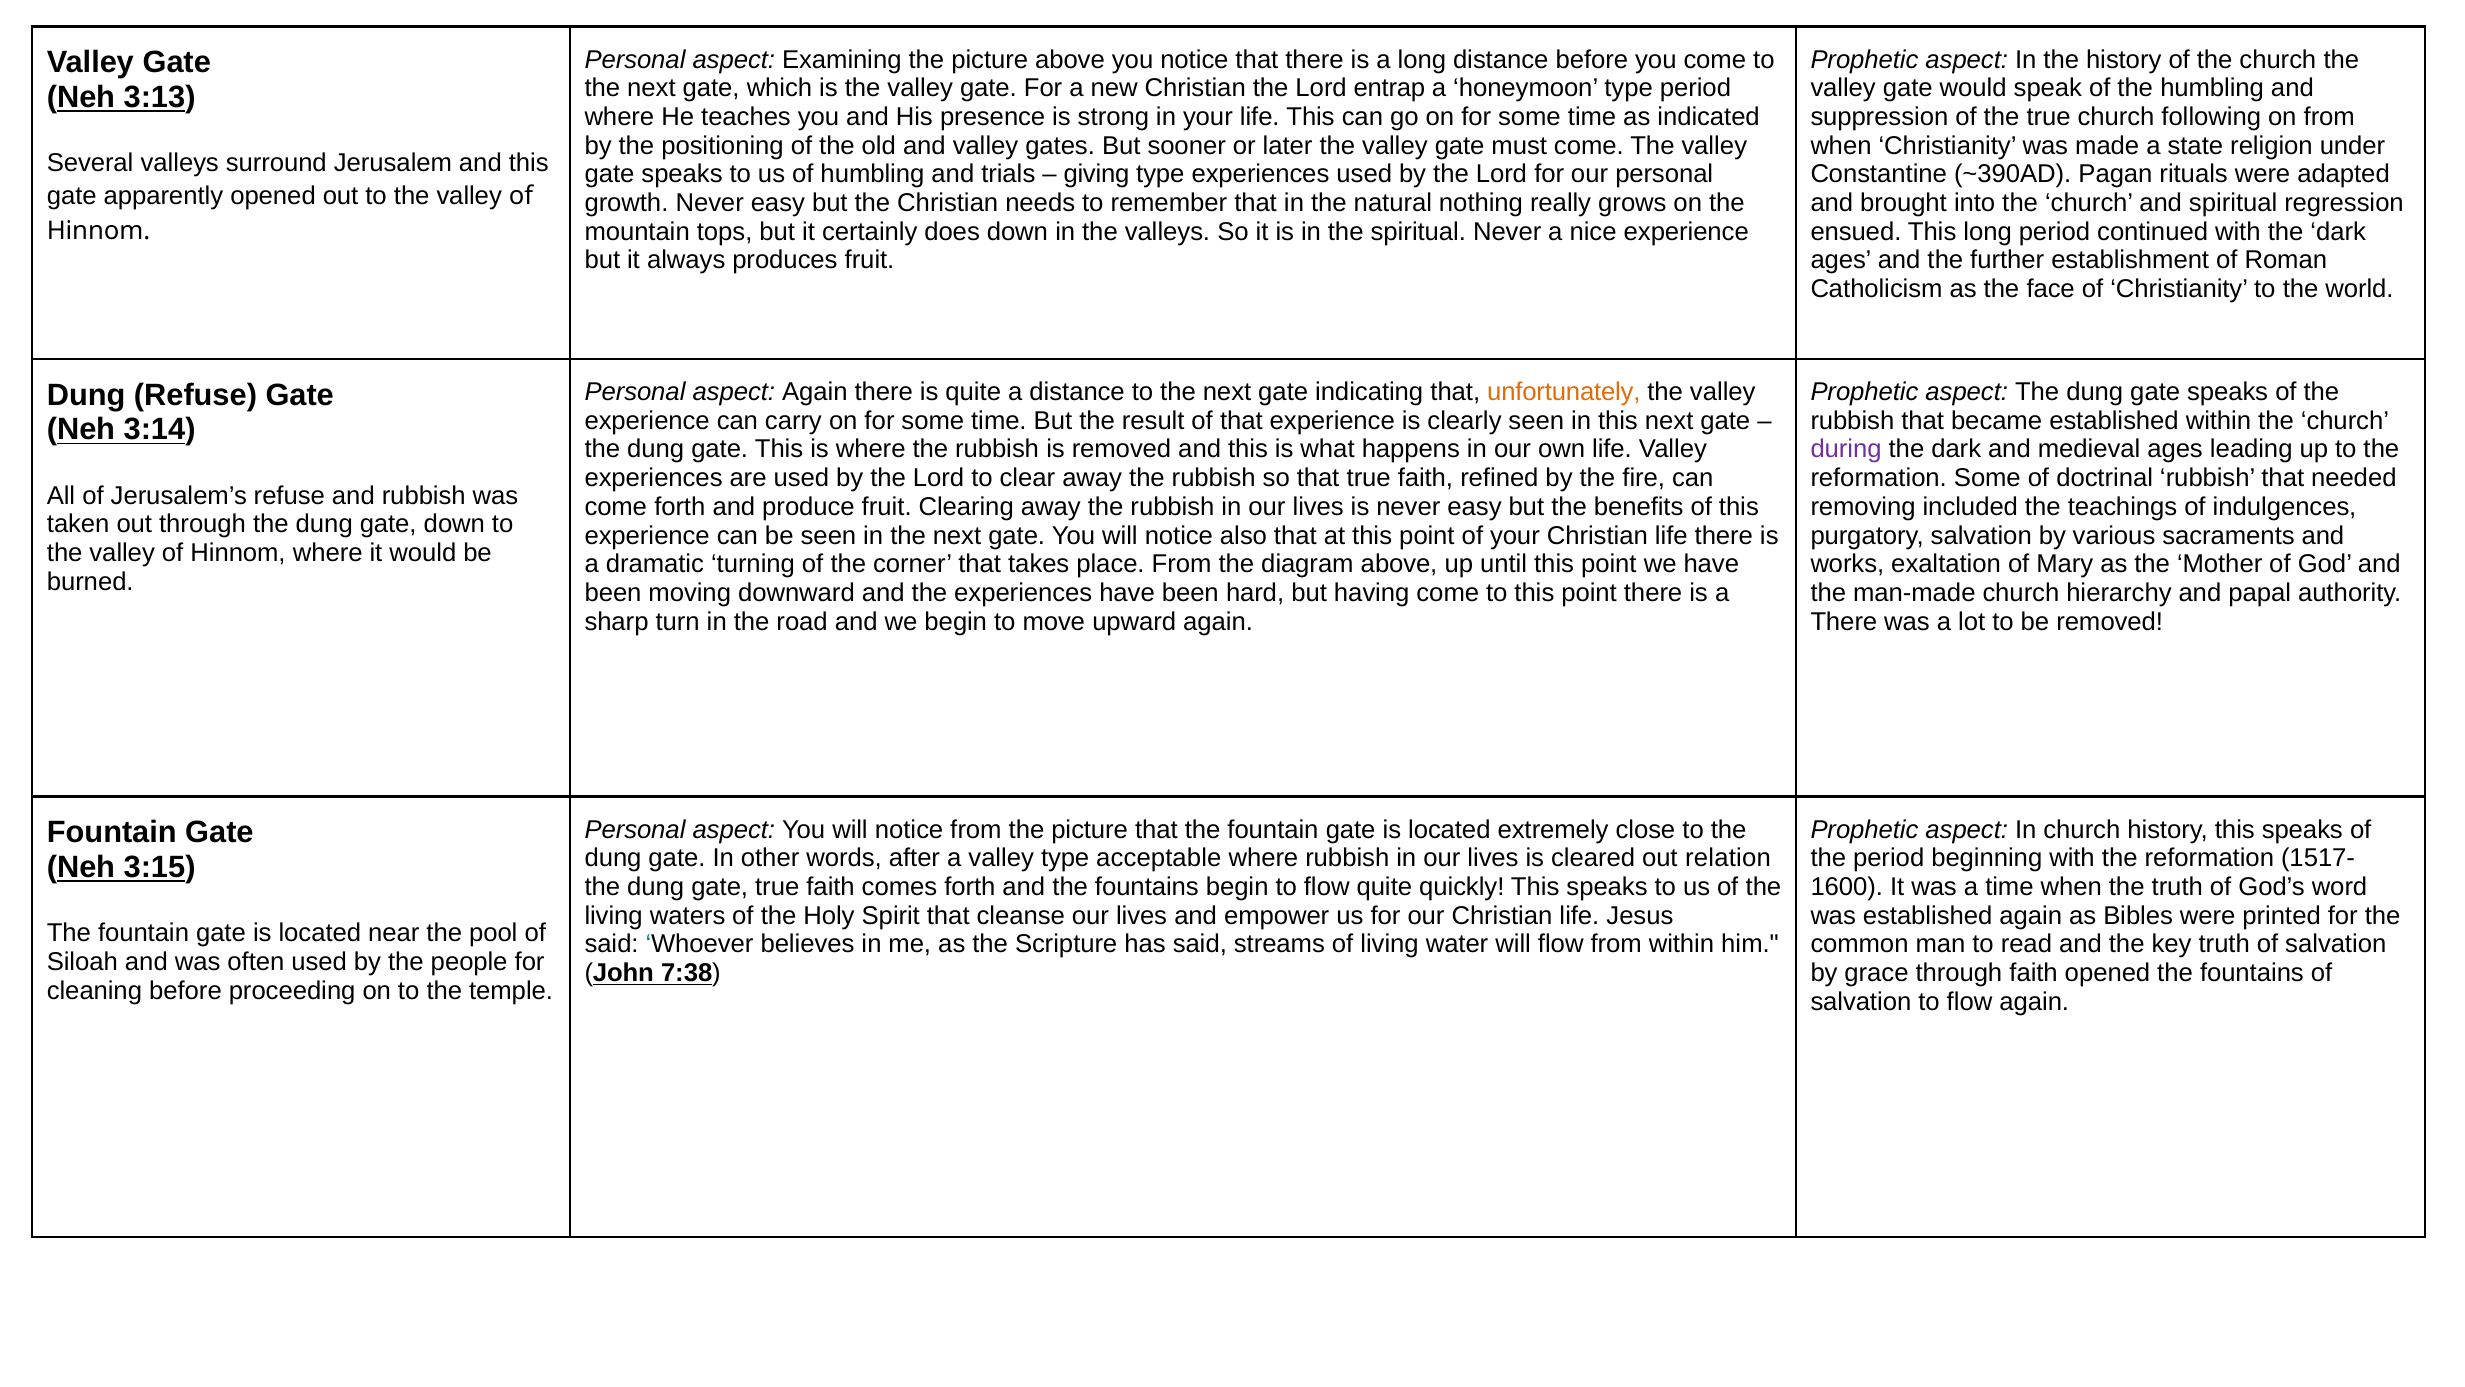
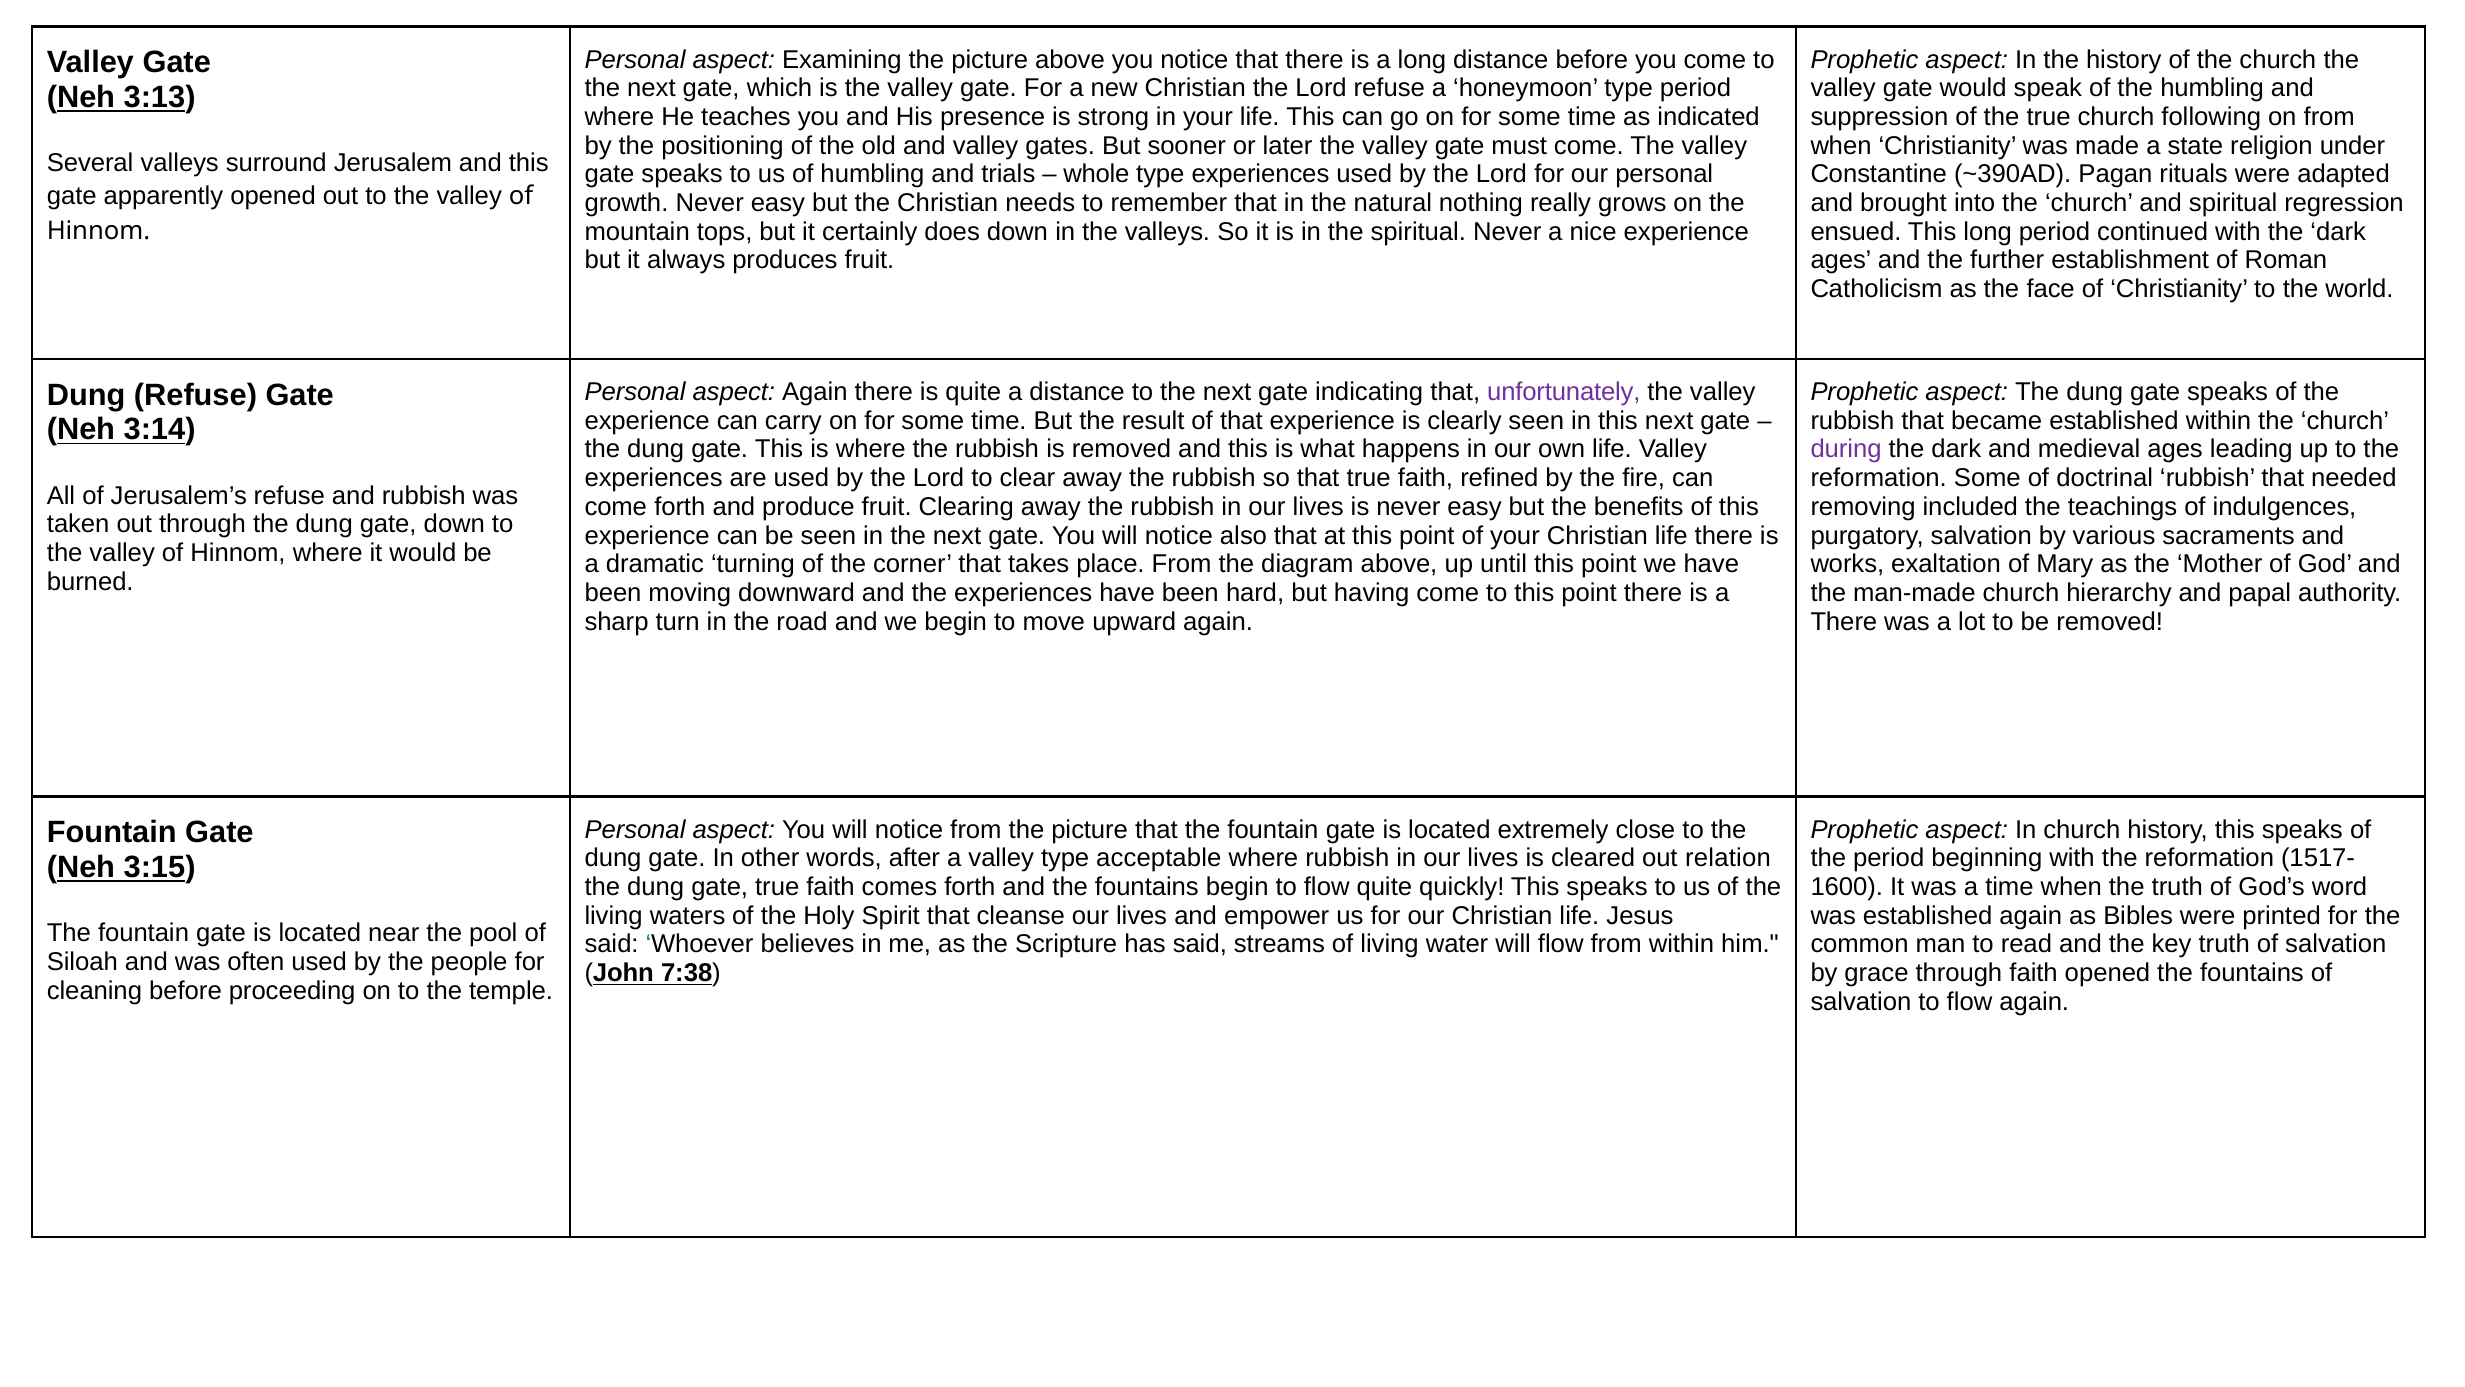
Lord entrap: entrap -> refuse
giving: giving -> whole
unfortunately colour: orange -> purple
